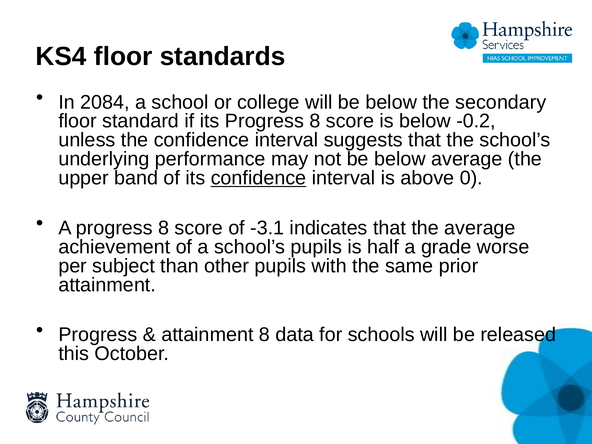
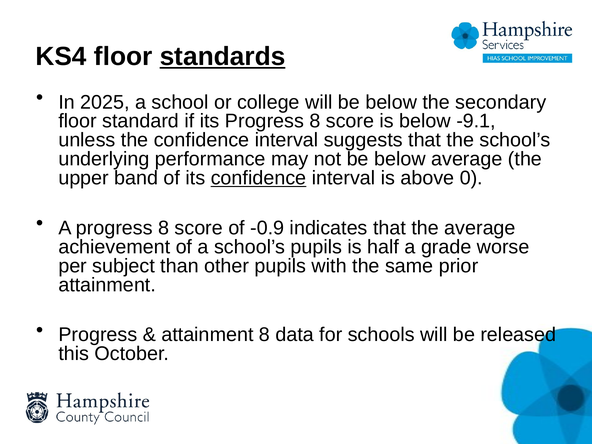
standards underline: none -> present
2084: 2084 -> 2025
-0.2: -0.2 -> -9.1
-3.1: -3.1 -> -0.9
